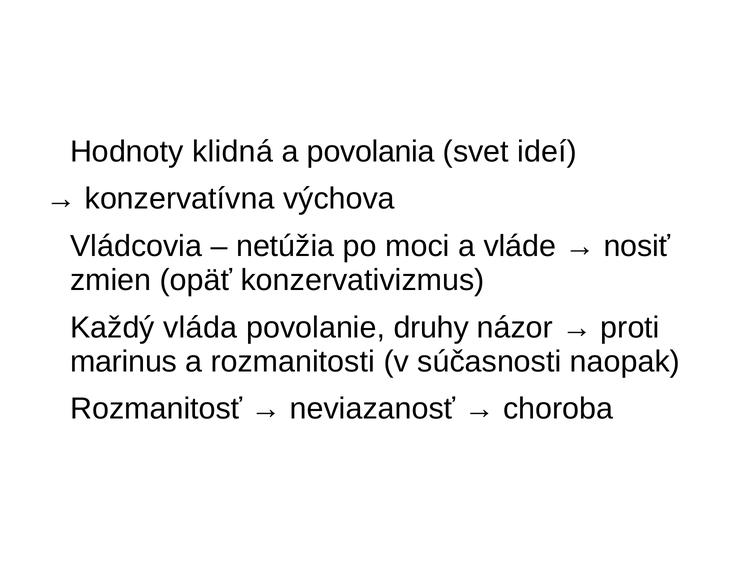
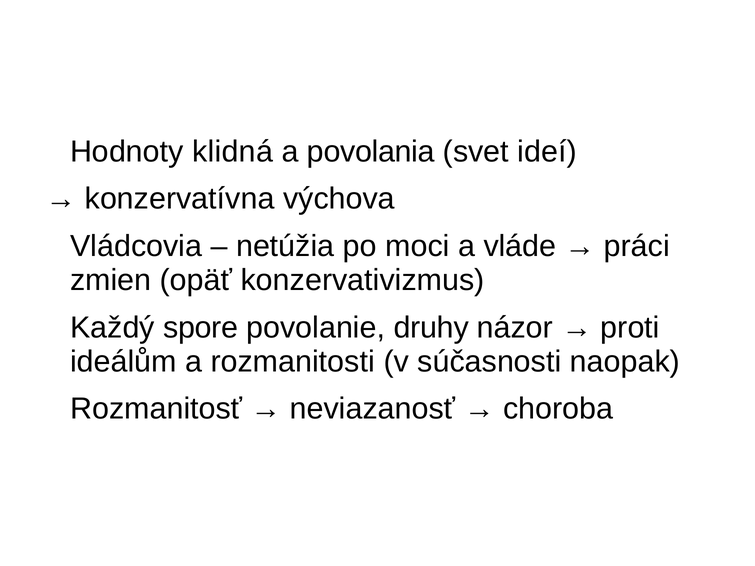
nosiť: nosiť -> práci
vláda: vláda -> spore
marinus: marinus -> ideálům
